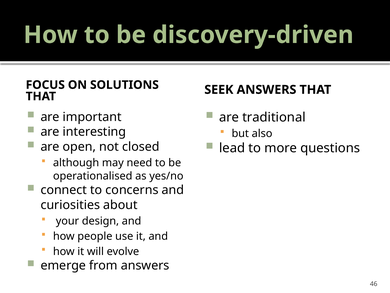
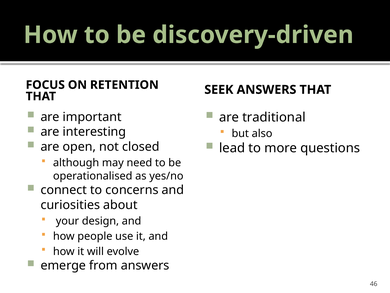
SOLUTIONS: SOLUTIONS -> RETENTION
